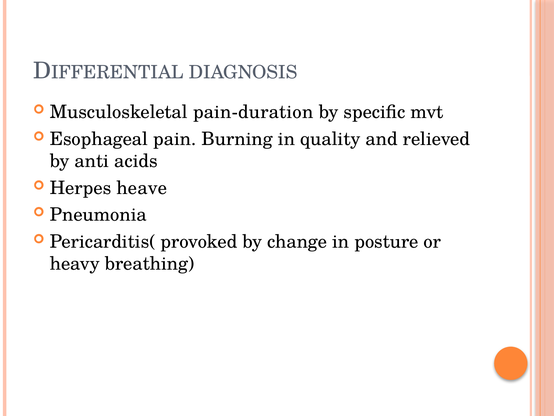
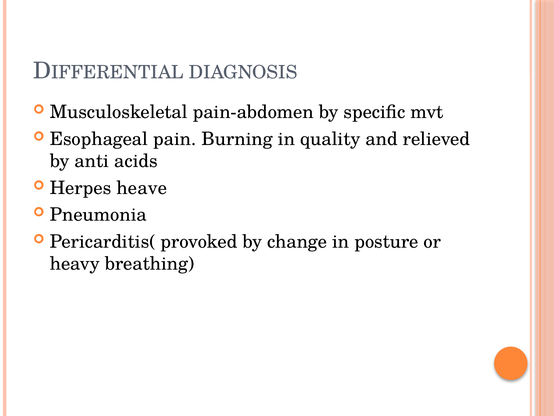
pain-duration: pain-duration -> pain-abdomen
